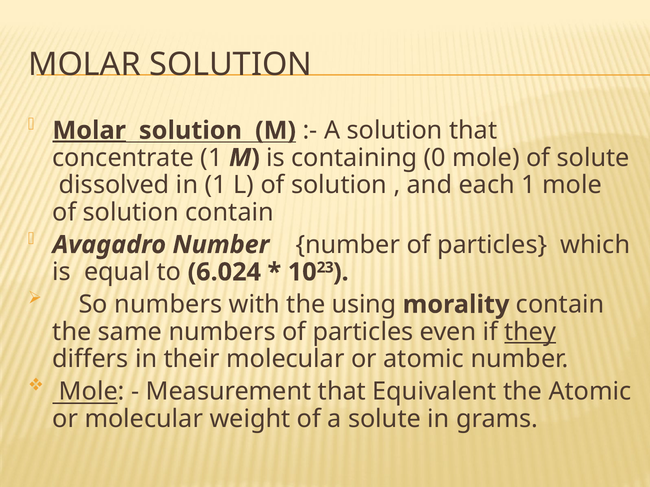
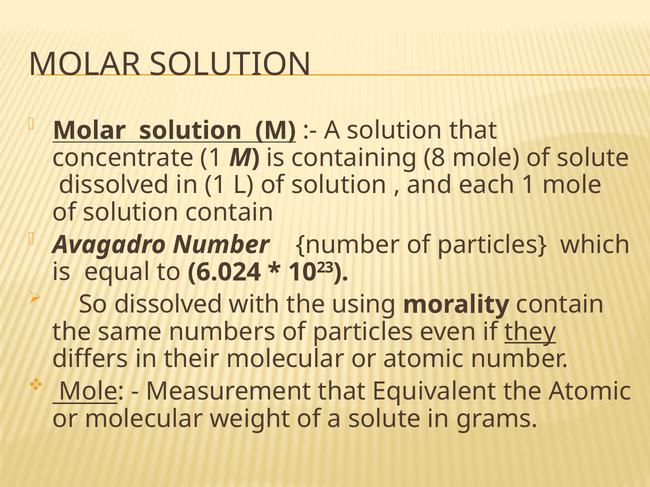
Molar at (89, 131) underline: present -> none
0: 0 -> 8
So numbers: numbers -> dissolved
